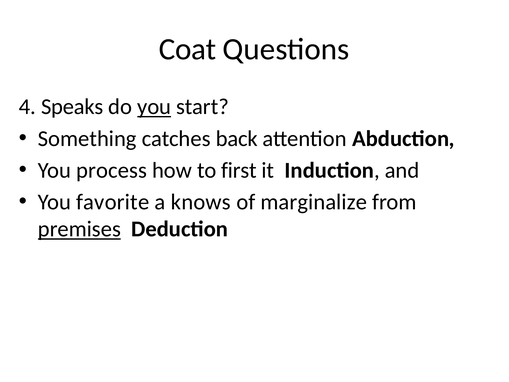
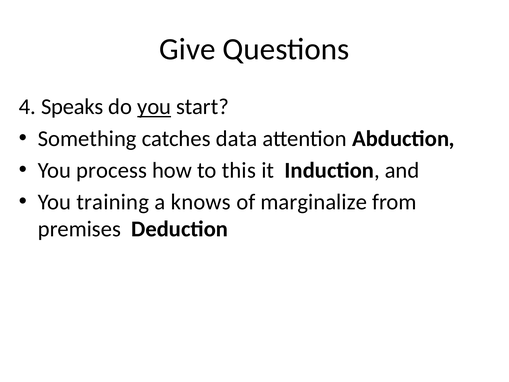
Coat: Coat -> Give
back: back -> data
first: first -> this
favorite: favorite -> training
premises underline: present -> none
